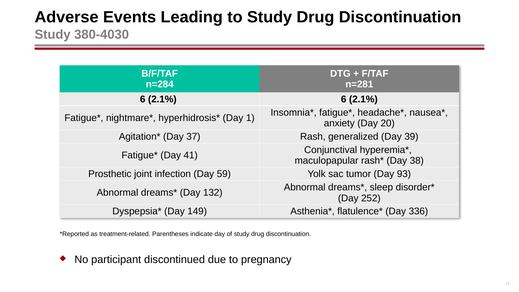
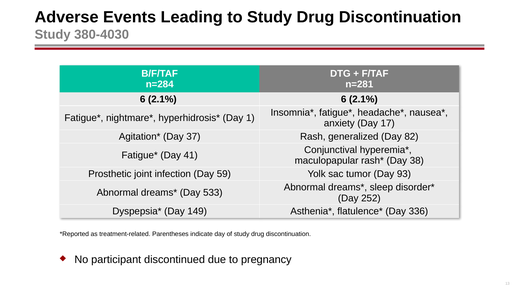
20: 20 -> 17
39: 39 -> 82
132: 132 -> 533
